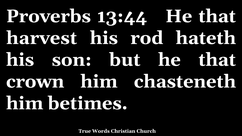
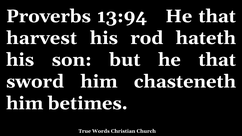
13:44: 13:44 -> 13:94
crown: crown -> sword
